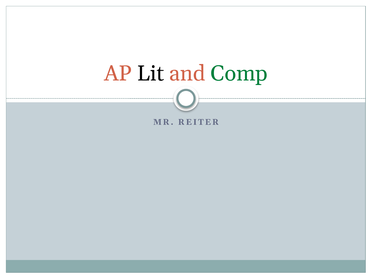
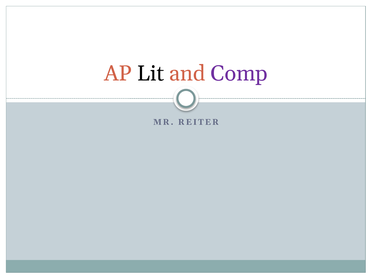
Comp colour: green -> purple
